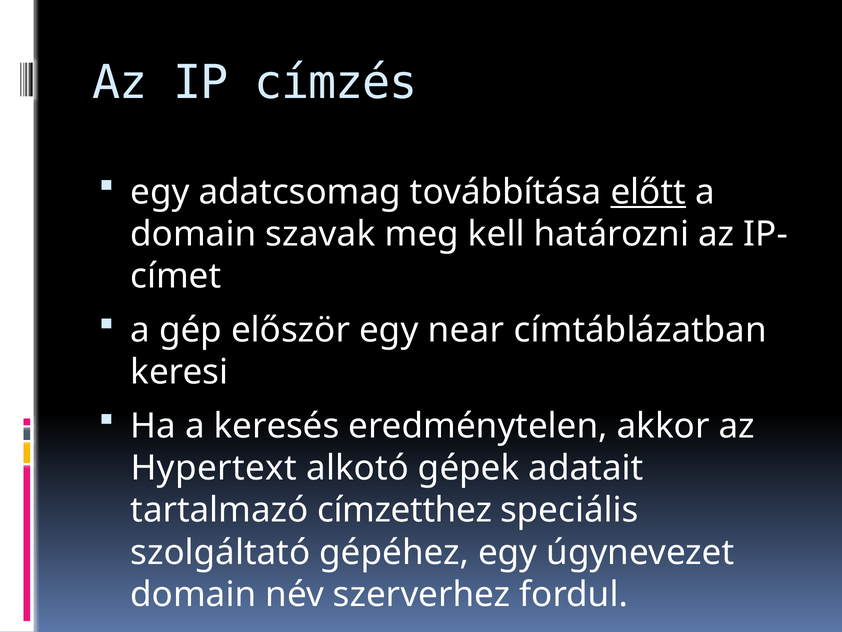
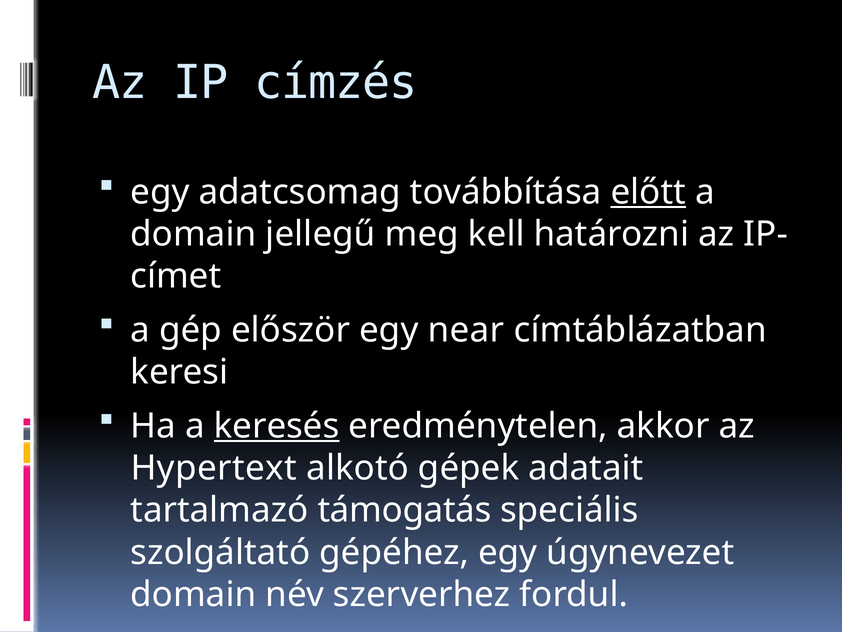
szavak: szavak -> jellegű
keresés underline: none -> present
címzetthez: címzetthez -> támogatás
